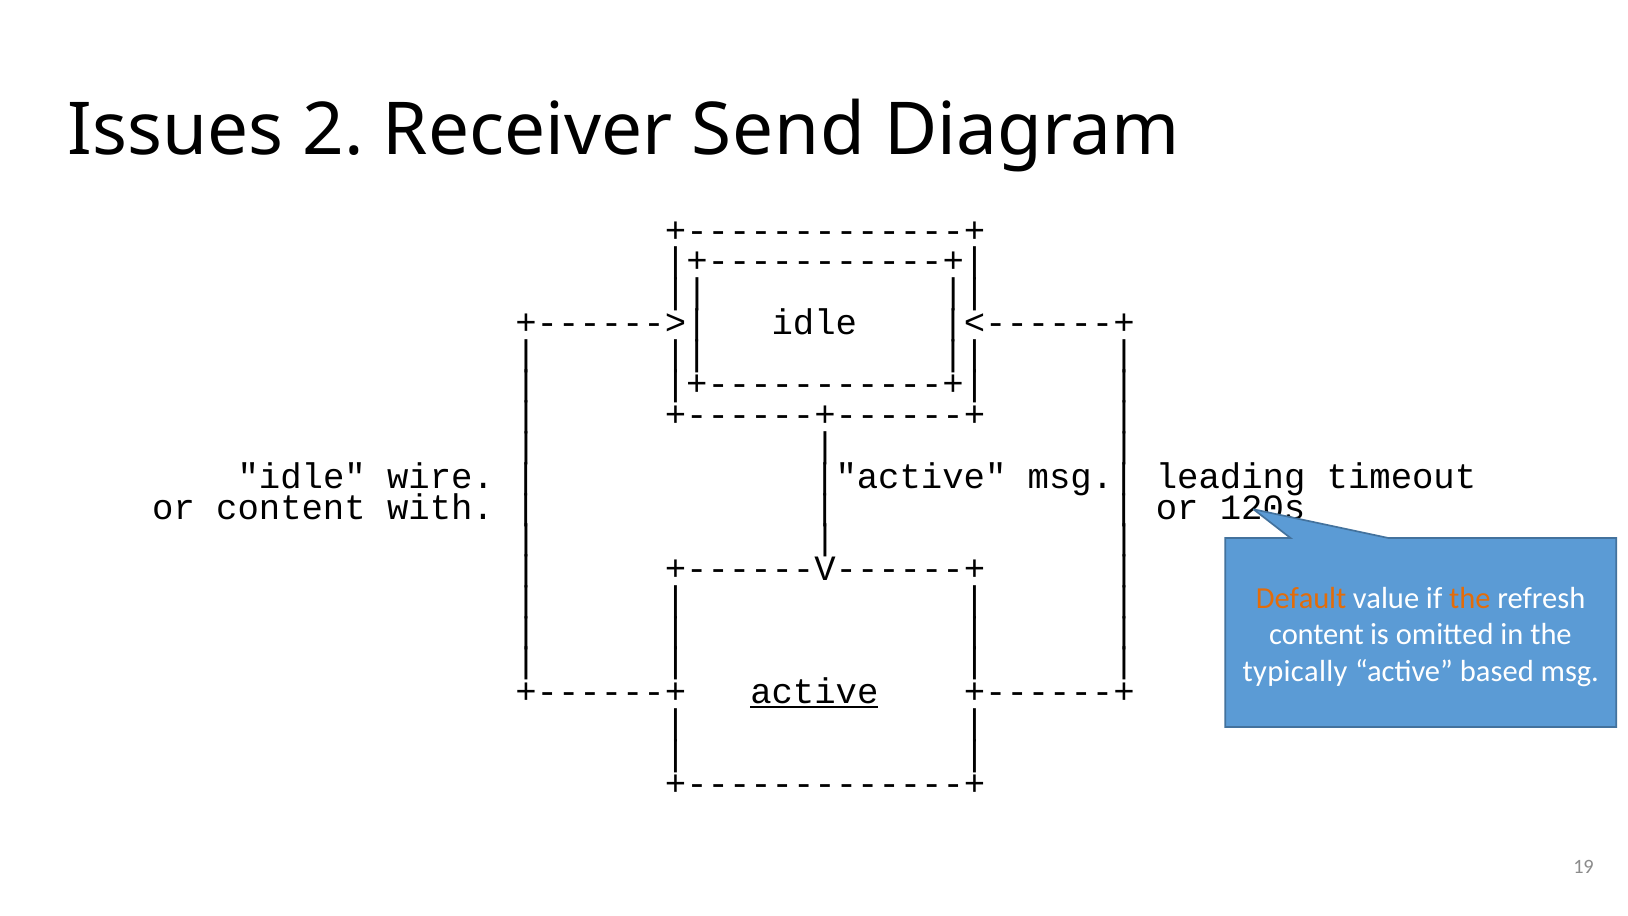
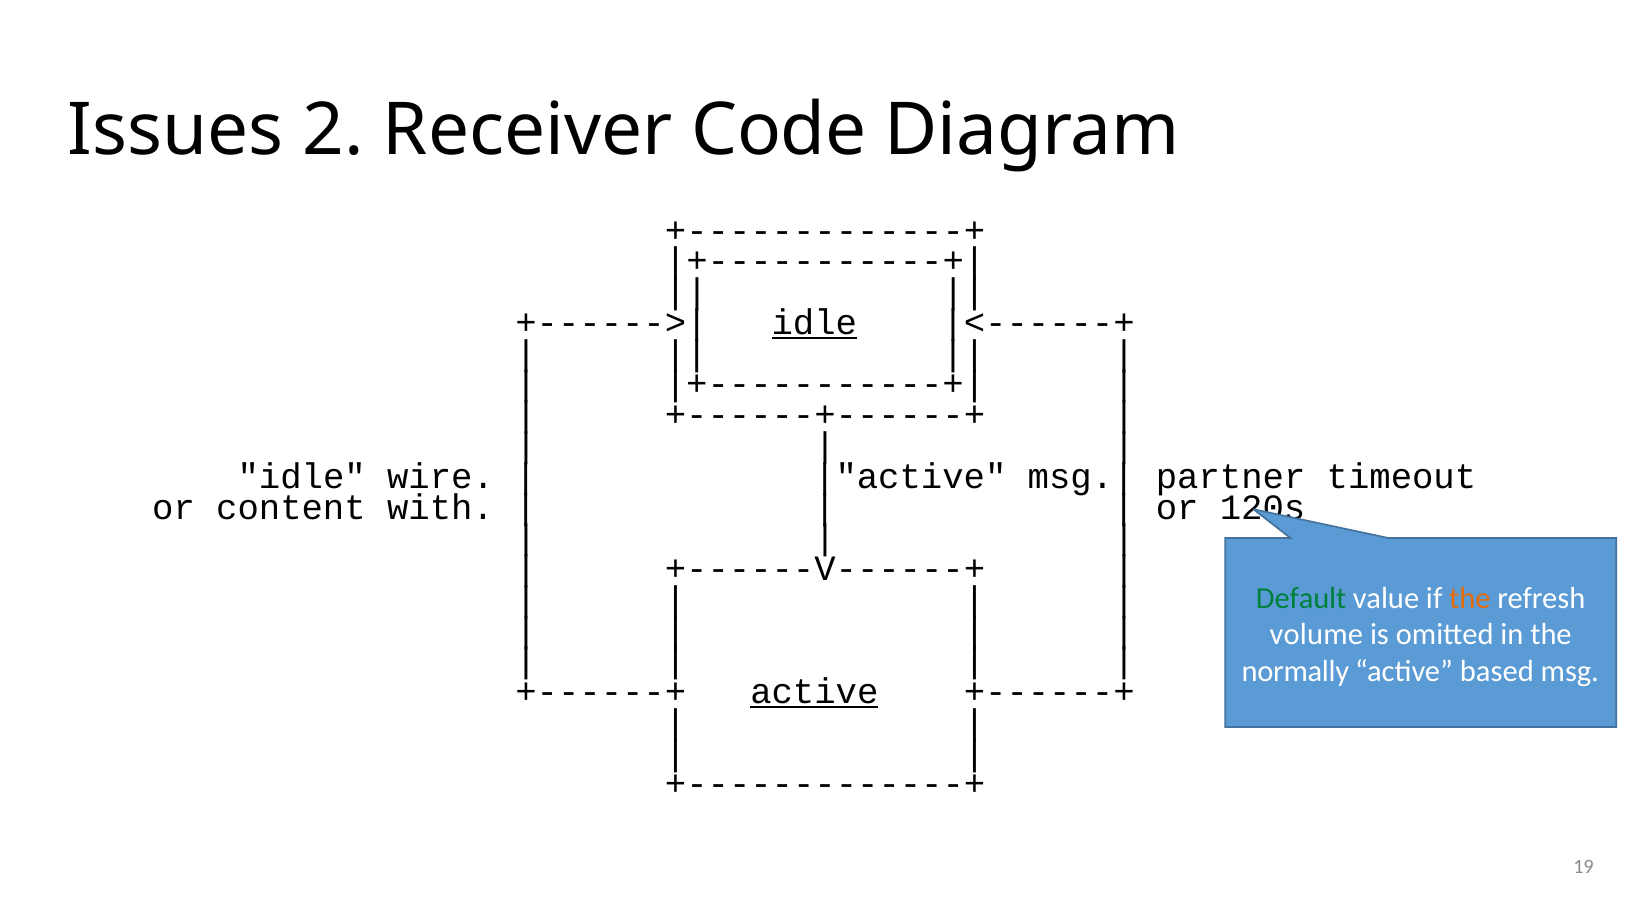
Send: Send -> Code
idle at (814, 323) underline: none -> present
leading: leading -> partner
Default colour: orange -> green
content at (1317, 634): content -> volume
typically: typically -> normally
